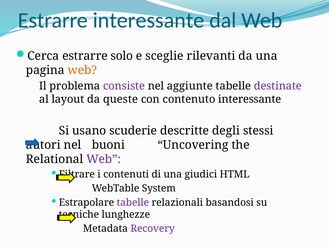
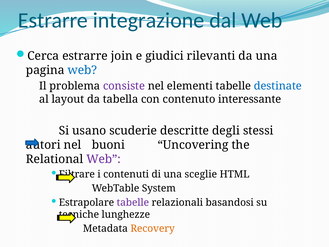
Estrarre interessante: interessante -> integrazione
solo: solo -> join
sceglie: sceglie -> giudici
web at (82, 70) colour: orange -> blue
aggiunte: aggiunte -> elementi
destinate colour: purple -> blue
queste: queste -> tabella
giudici: giudici -> sceglie
Recovery colour: purple -> orange
